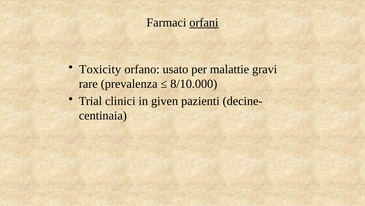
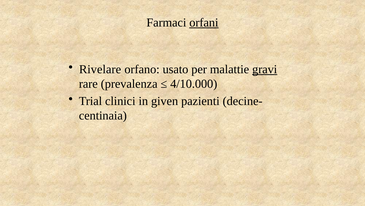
Toxicity: Toxicity -> Rivelare
gravi underline: none -> present
8/10.000: 8/10.000 -> 4/10.000
